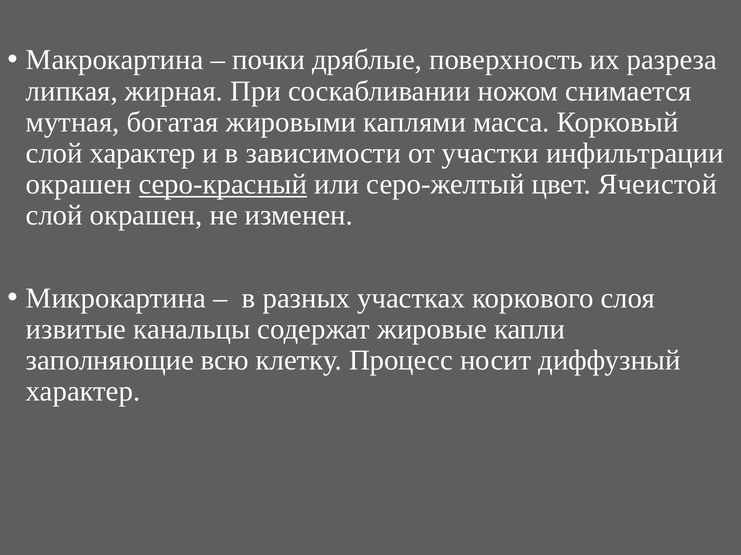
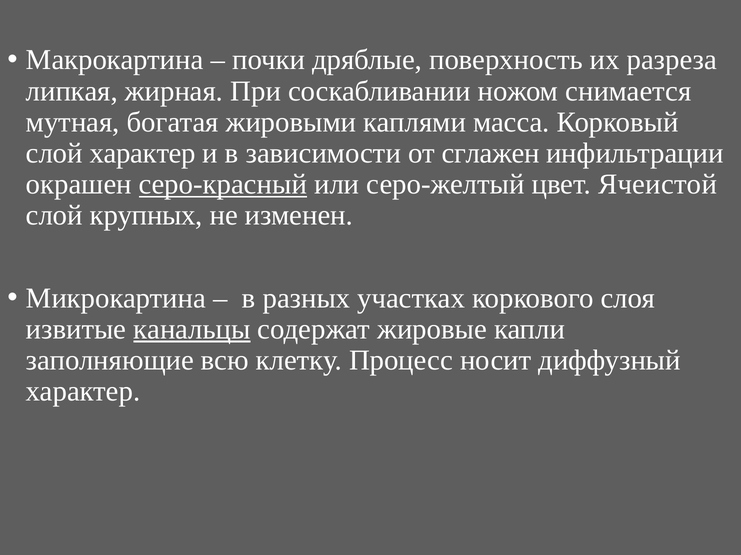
участки: участки -> сглажен
слой окрашен: окрашен -> крупных
канальцы underline: none -> present
